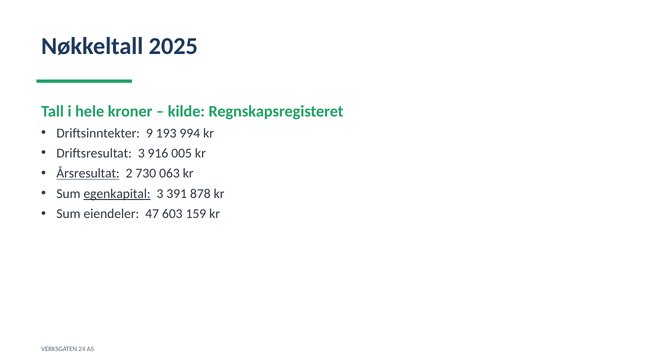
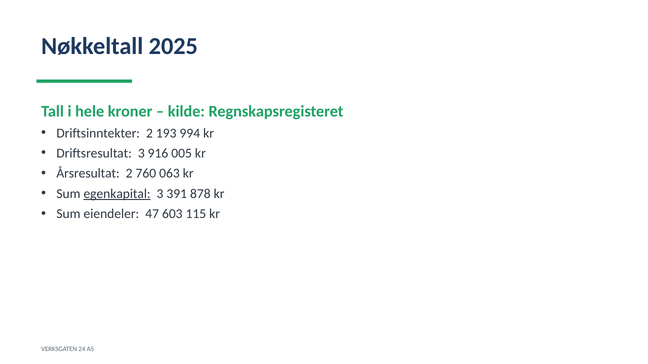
Driftsinntekter 9: 9 -> 2
Årsresultat underline: present -> none
730: 730 -> 760
159: 159 -> 115
